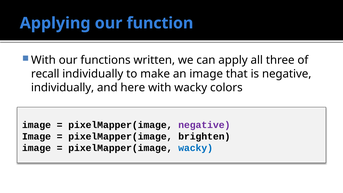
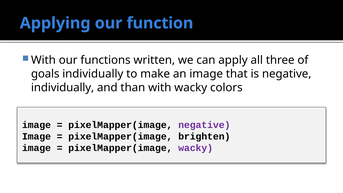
recall: recall -> goals
here: here -> than
wacky at (196, 148) colour: blue -> purple
